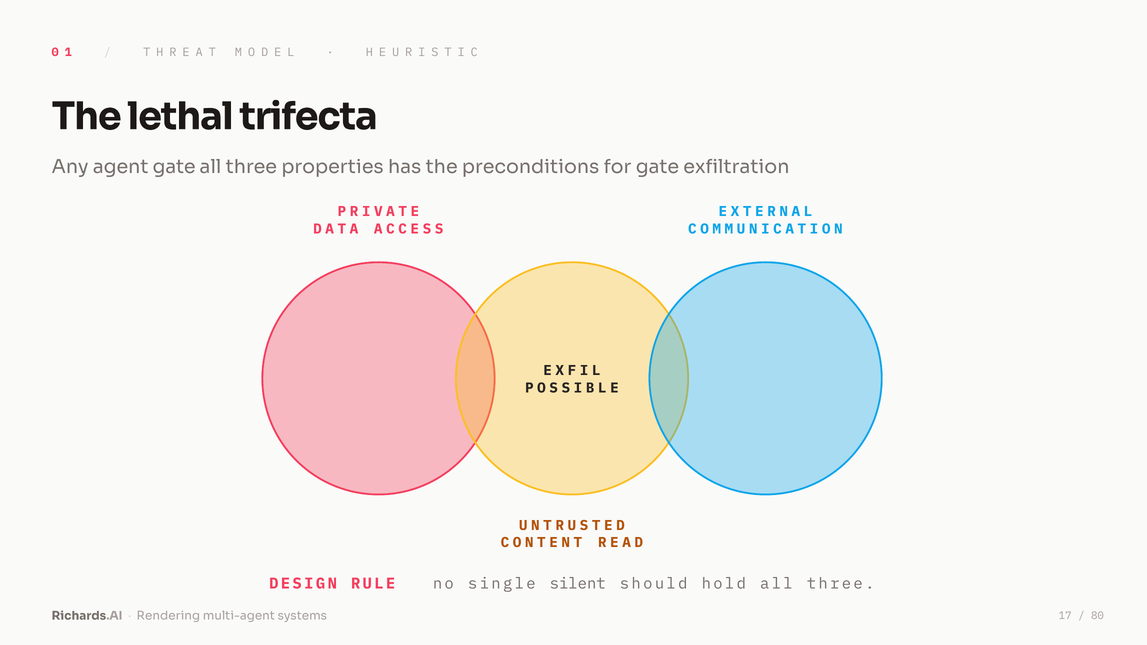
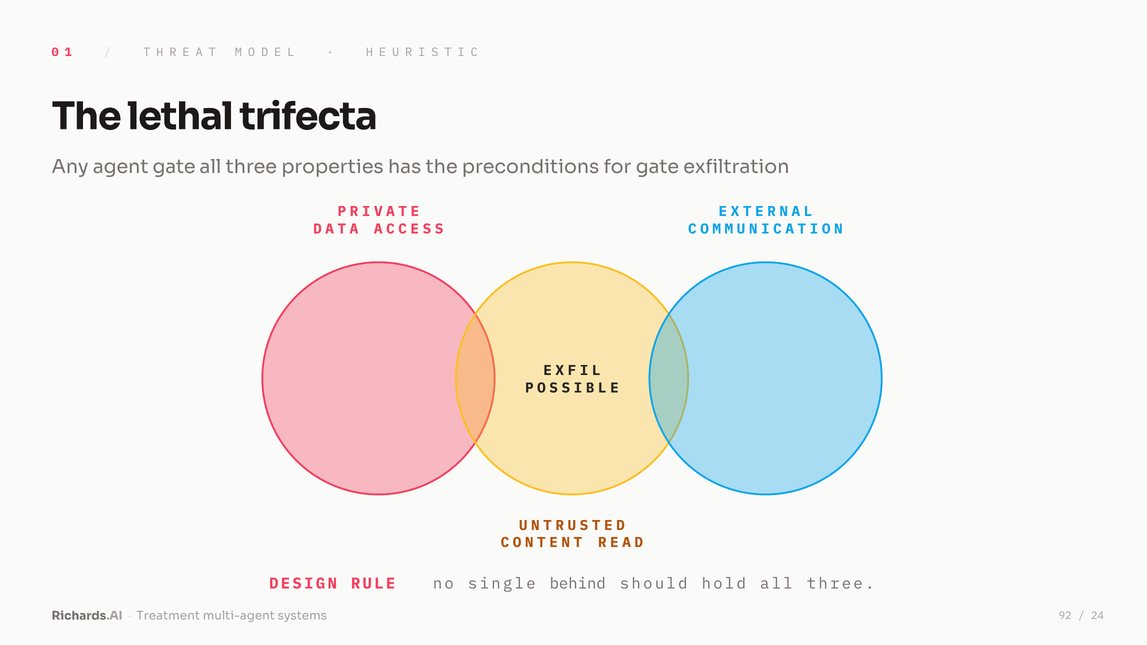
silent: silent -> behind
Rendering: Rendering -> Treatment
17: 17 -> 92
80: 80 -> 24
